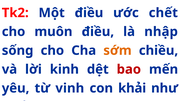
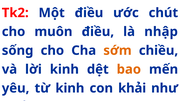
chết: chết -> chút
bao colour: red -> orange
từ vinh: vinh -> kinh
